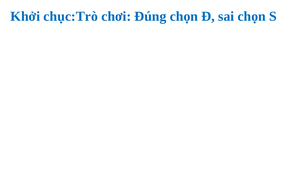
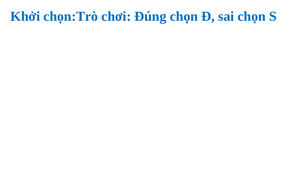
chục:Trò: chục:Trò -> chọn:Trò
